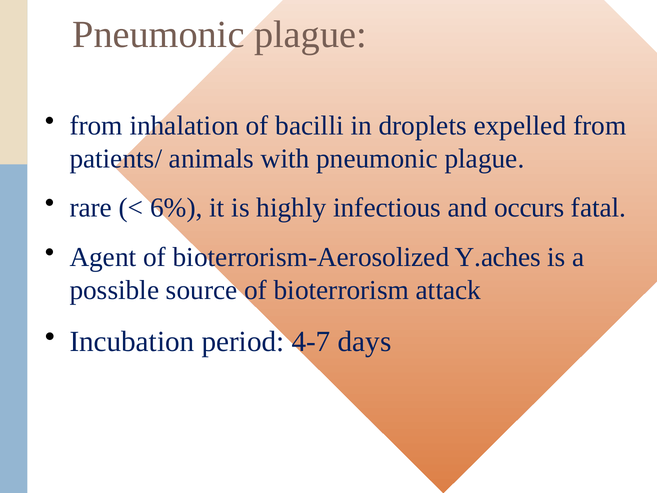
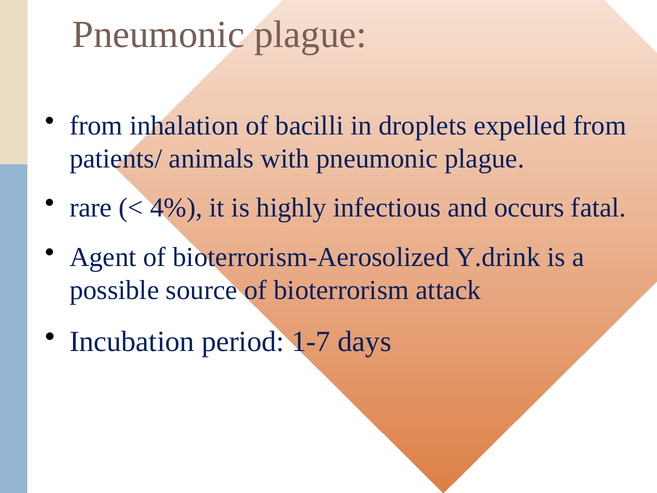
6%: 6% -> 4%
Y.aches: Y.aches -> Y.drink
4-7: 4-7 -> 1-7
